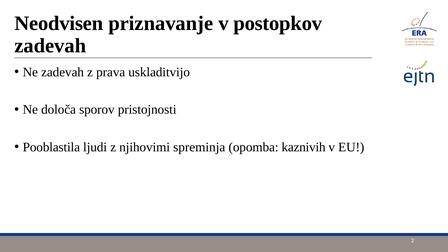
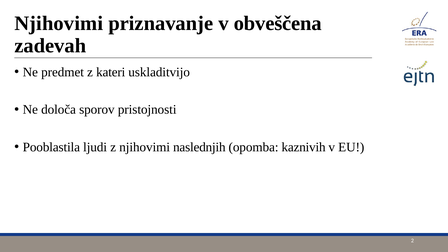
Neodvisen at (59, 24): Neodvisen -> Njihovimi
postopkov: postopkov -> obveščena
Ne zadevah: zadevah -> predmet
prava: prava -> kateri
spreminja: spreminja -> naslednjih
